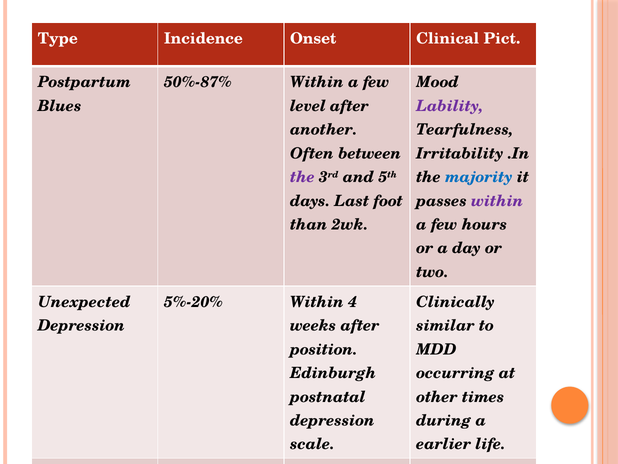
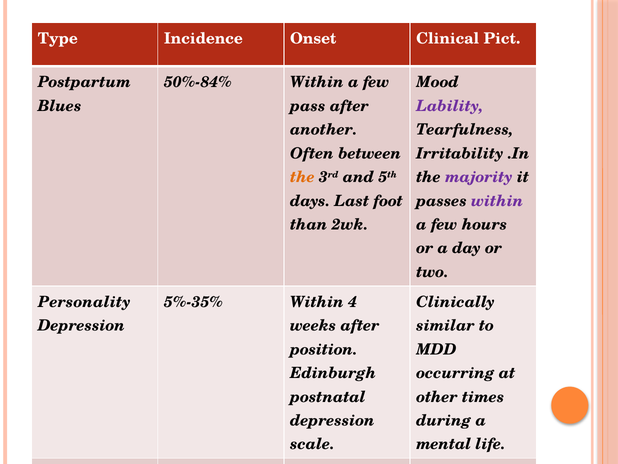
50%-87%: 50%-87% -> 50%-84%
level: level -> pass
the at (302, 177) colour: purple -> orange
majority colour: blue -> purple
Unexpected: Unexpected -> Personality
5%-20%: 5%-20% -> 5%-35%
earlier: earlier -> mental
